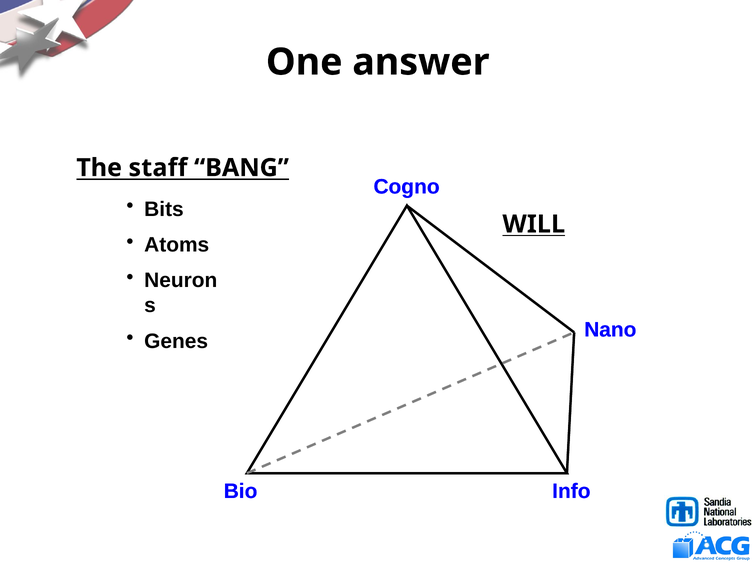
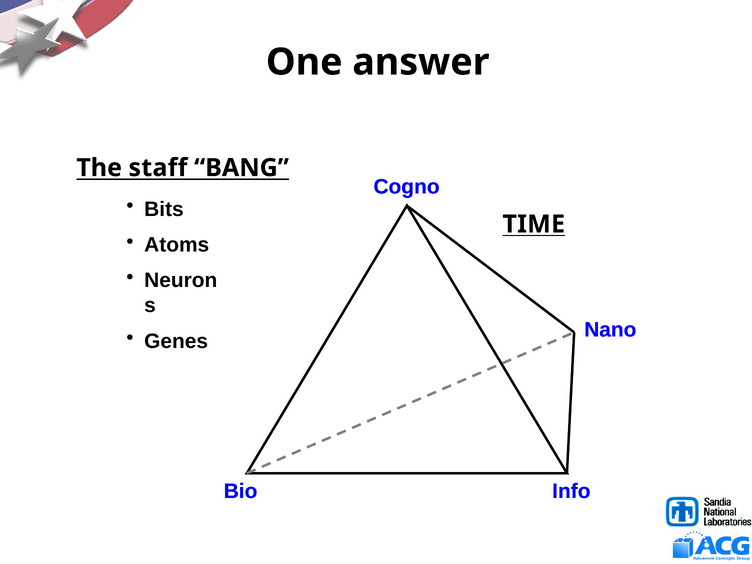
WILL: WILL -> TIME
